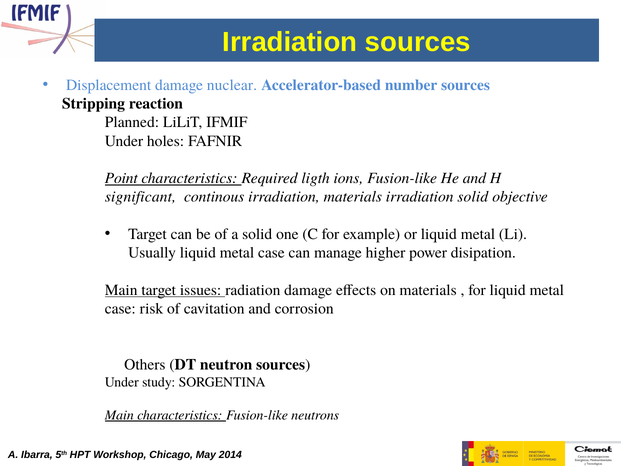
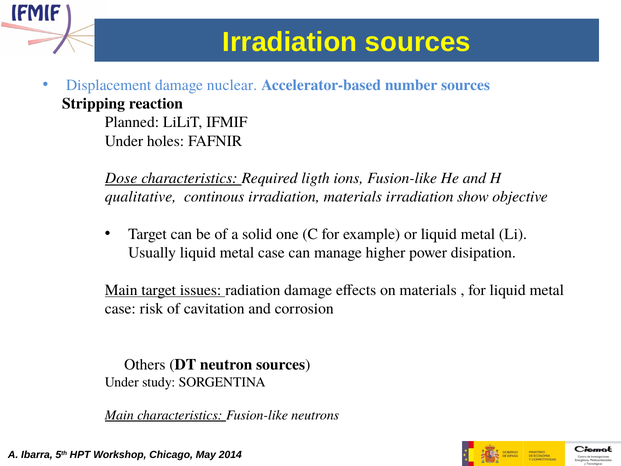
Point: Point -> Dose
significant: significant -> qualitative
irradiation solid: solid -> show
